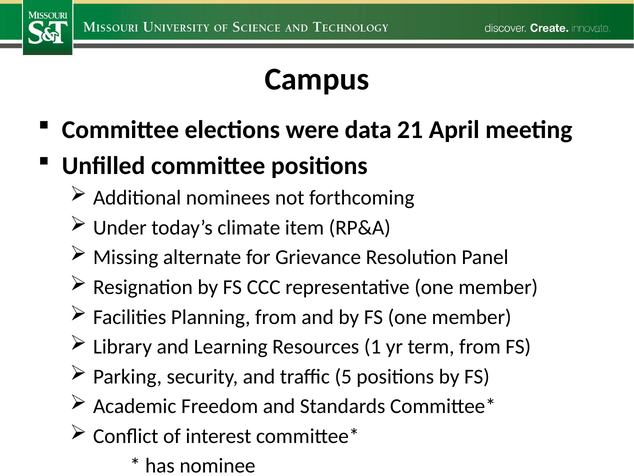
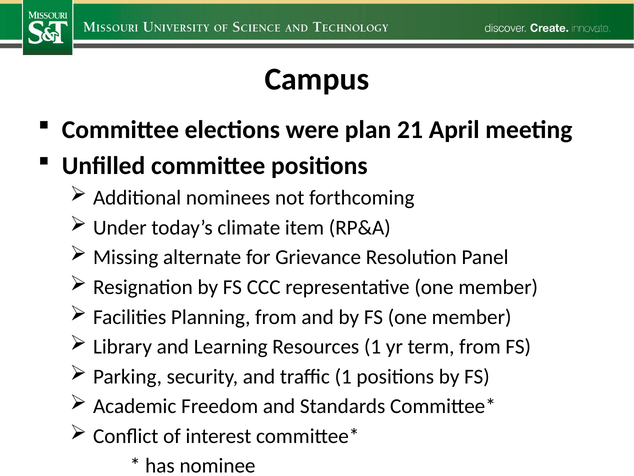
data: data -> plan
traffic 5: 5 -> 1
